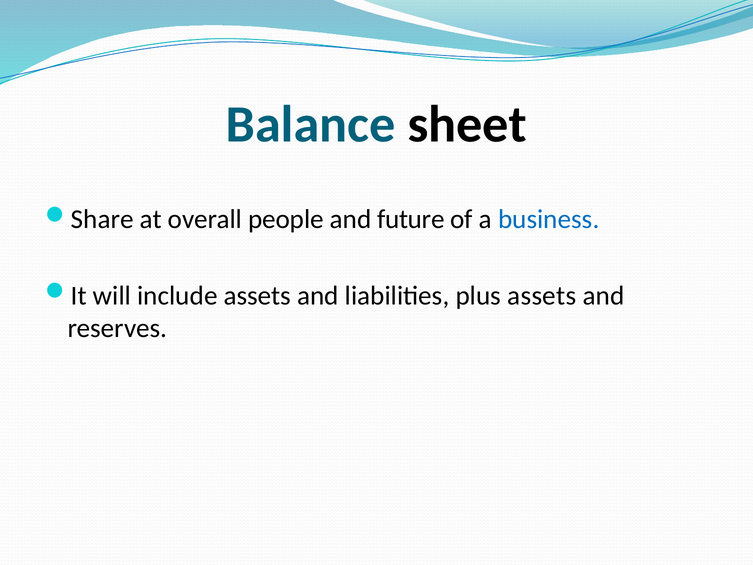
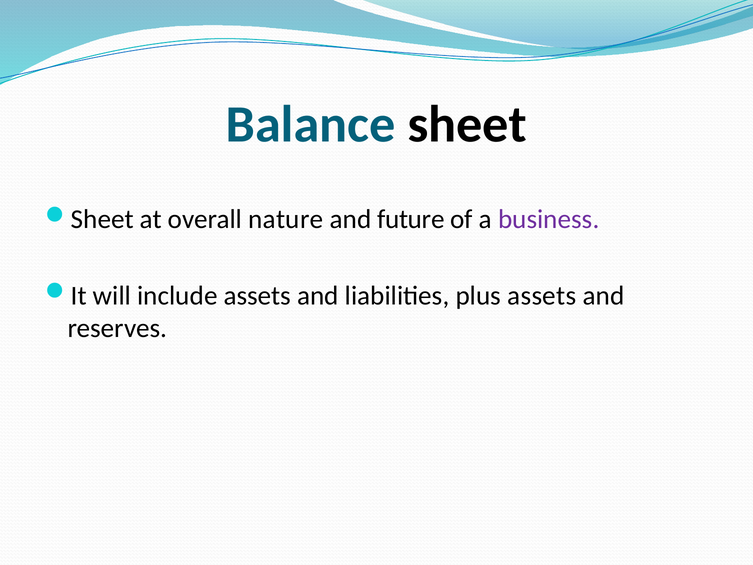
Share at (102, 219): Share -> Sheet
people: people -> nature
business colour: blue -> purple
